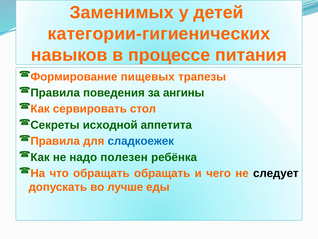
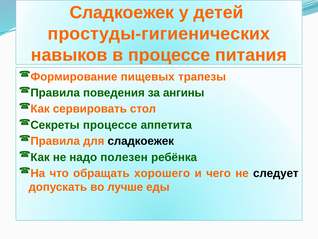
Заменимых at (122, 12): Заменимых -> Сладкоежек
категории-гигиенических: категории-гигиенических -> простуды-гигиенических
исходной at (110, 125): исходной -> процессе
сладкоежек at (141, 141) colour: blue -> black
обращать обращать: обращать -> хорошего
